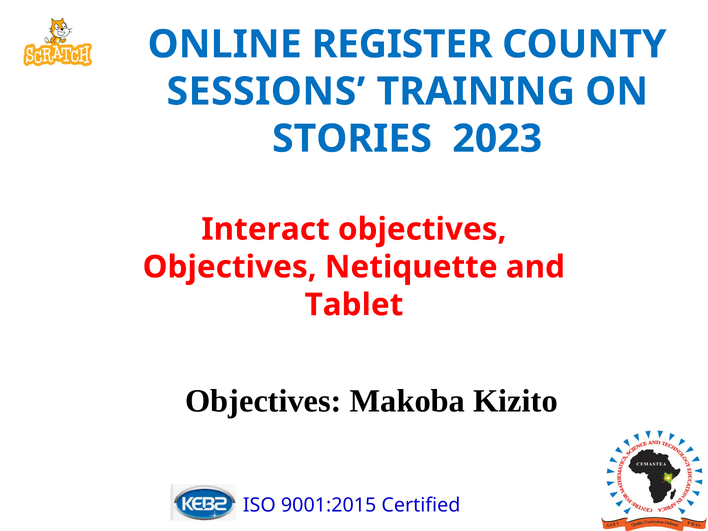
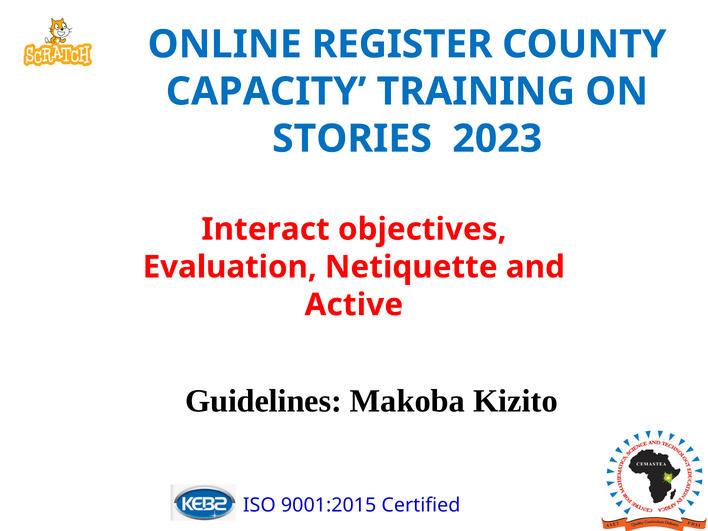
SESSIONS: SESSIONS -> CAPACITY
Objectives at (230, 267): Objectives -> Evaluation
Tablet: Tablet -> Active
Objectives at (263, 401): Objectives -> Guidelines
